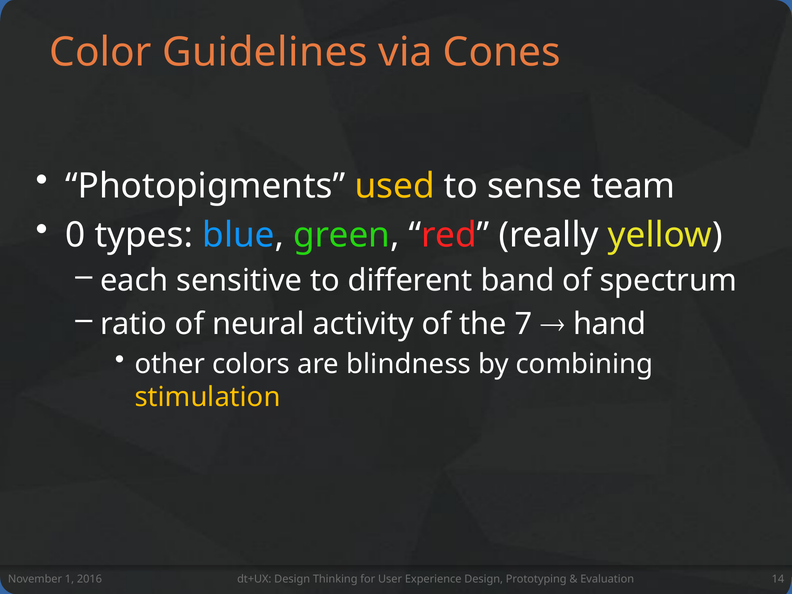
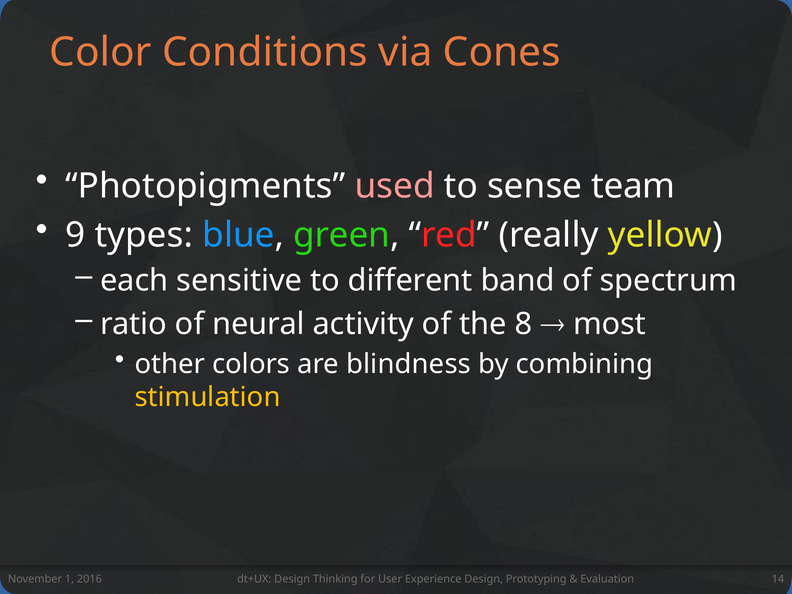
Guidelines: Guidelines -> Conditions
used colour: yellow -> pink
0: 0 -> 9
7: 7 -> 8
hand: hand -> most
